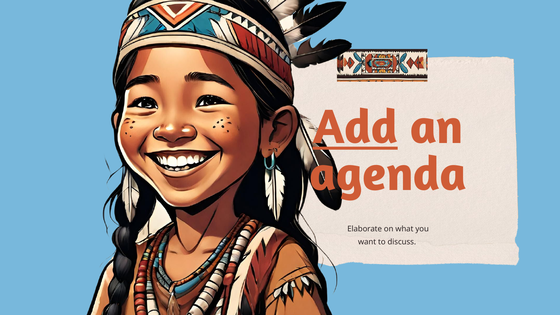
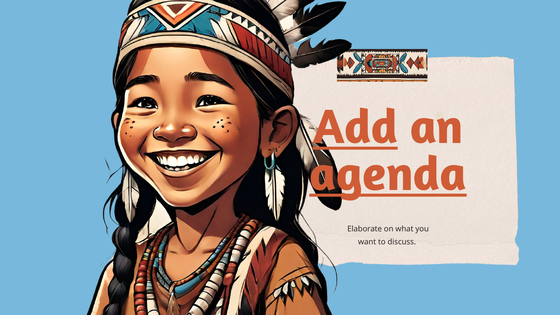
agenda underline: none -> present
